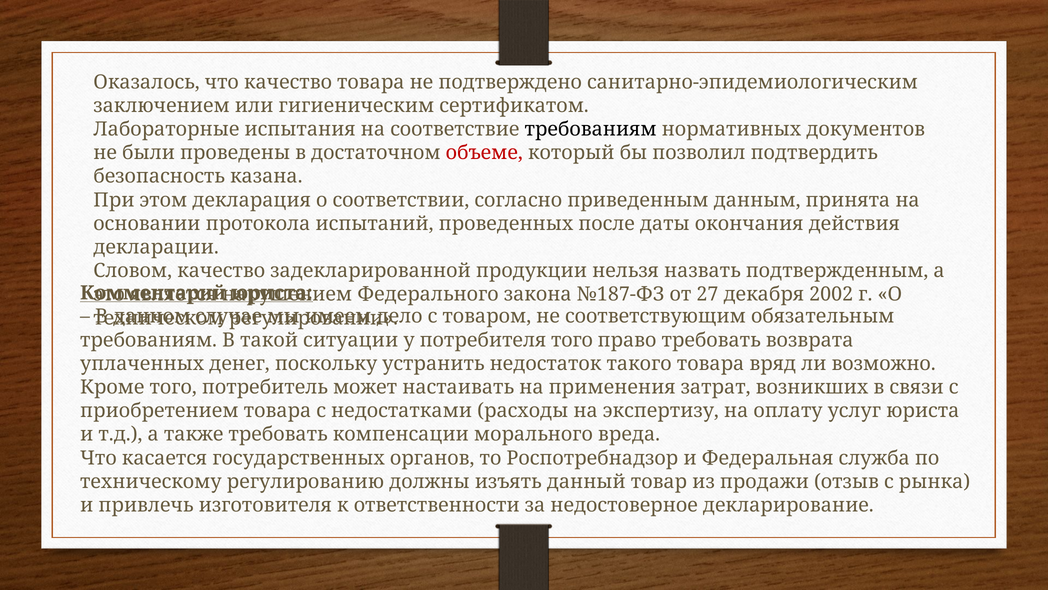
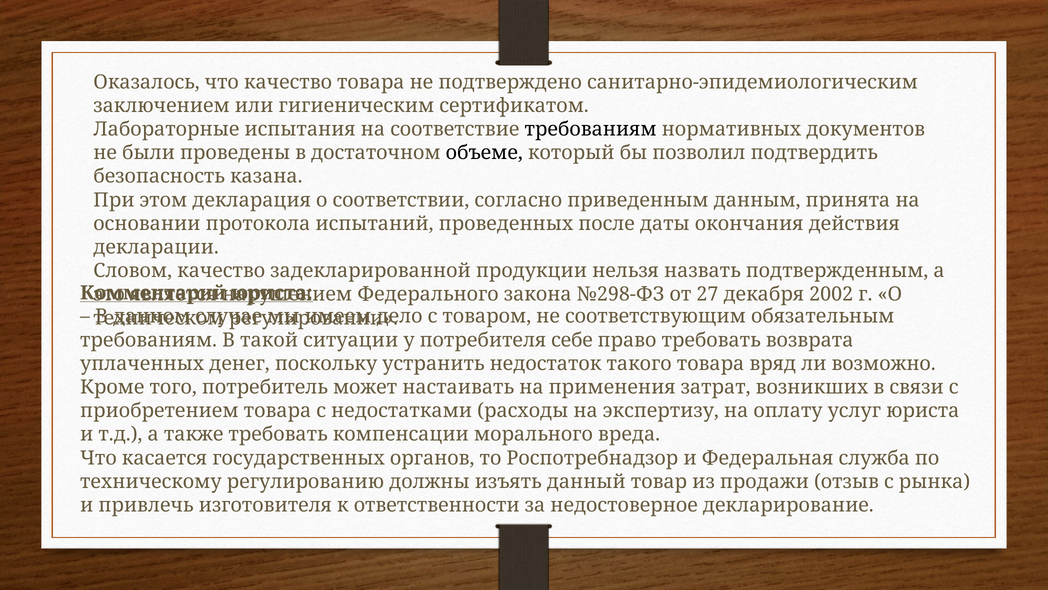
объеме colour: red -> black
№187-ФЗ: №187-ФЗ -> №298-ФЗ
потребителя того: того -> себе
